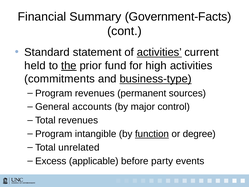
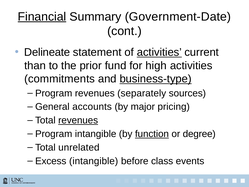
Financial underline: none -> present
Government-Facts: Government-Facts -> Government-Date
Standard: Standard -> Delineate
held: held -> than
the underline: present -> none
permanent: permanent -> separately
control: control -> pricing
revenues at (78, 120) underline: none -> present
Excess applicable: applicable -> intangible
party: party -> class
